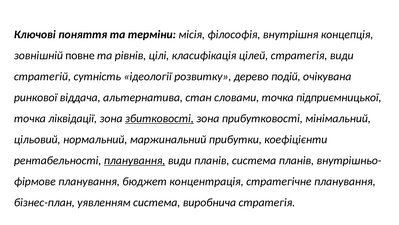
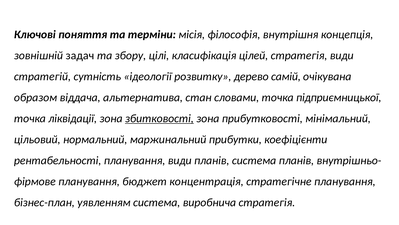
повне: повне -> задач
рівнів: рівнів -> збору
подій: подій -> самій
ринкової: ринкової -> образом
планування at (135, 160) underline: present -> none
